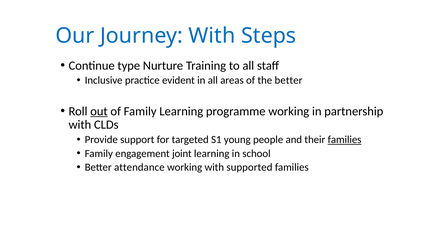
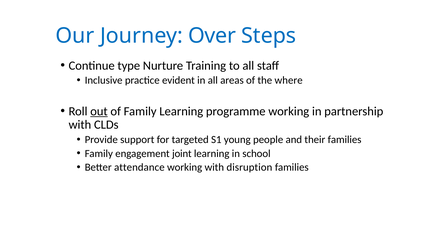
Journey With: With -> Over
the better: better -> where
families at (345, 140) underline: present -> none
supported: supported -> disruption
